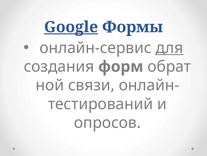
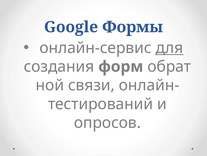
Google underline: present -> none
